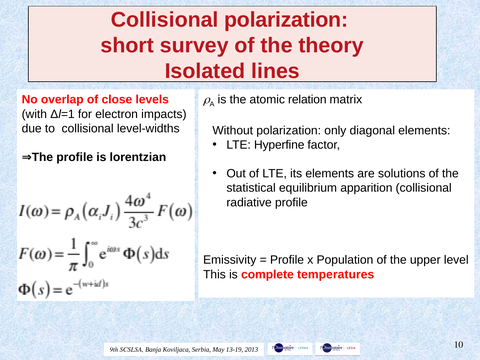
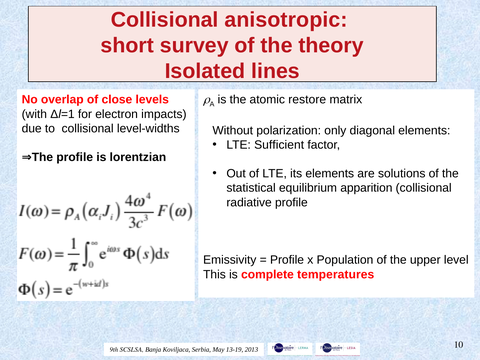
Collisional polarization: polarization -> anisotropic
relation: relation -> restore
Hyperfine: Hyperfine -> Sufficient
